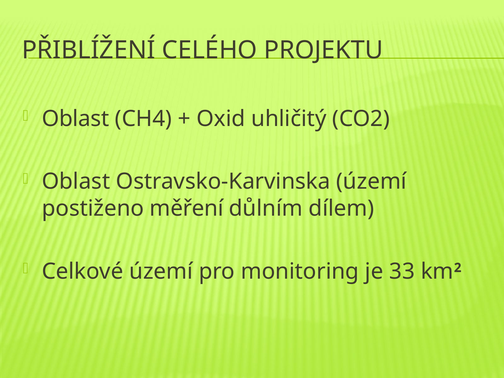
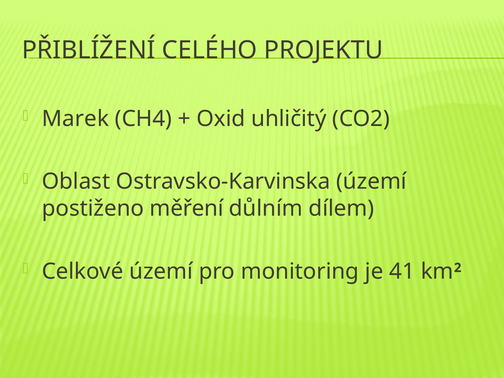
Oblast at (75, 119): Oblast -> Marek
33: 33 -> 41
